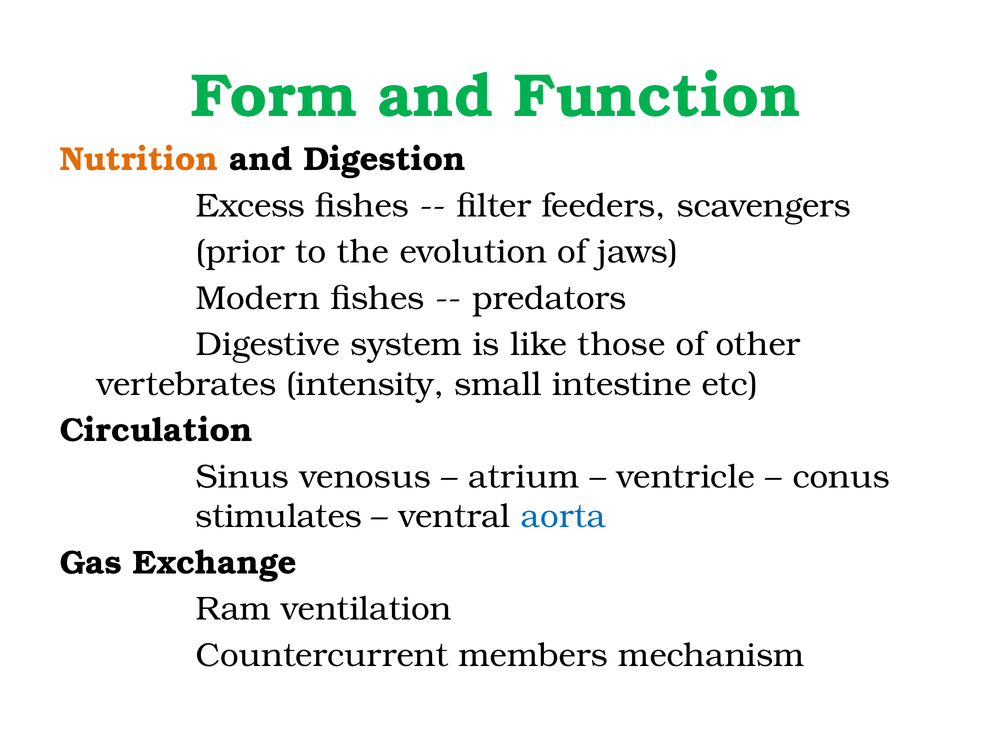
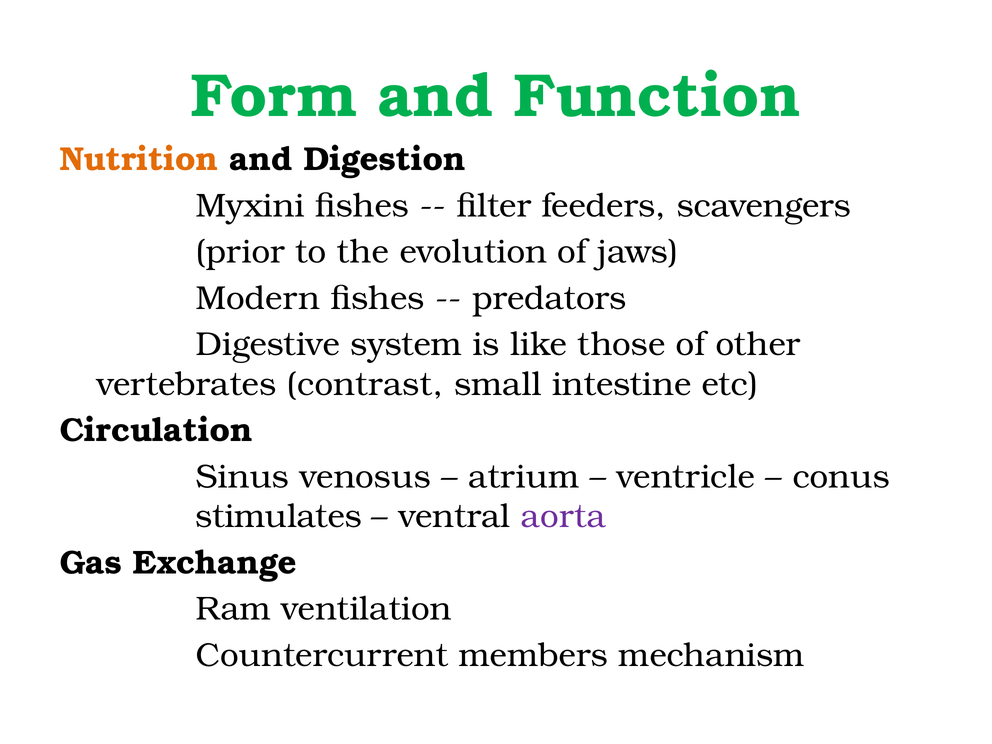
Excess: Excess -> Myxini
intensity: intensity -> contrast
aorta colour: blue -> purple
